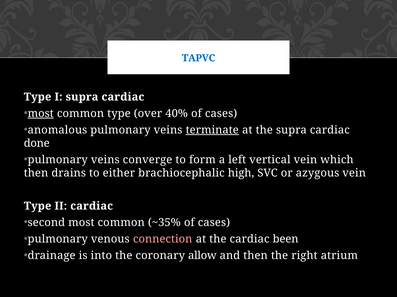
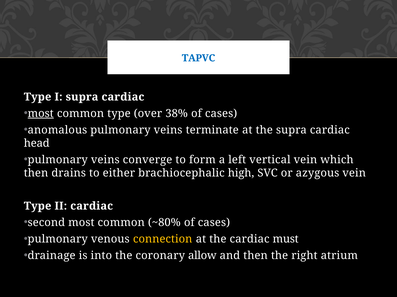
40%: 40% -> 38%
terminate underline: present -> none
done: done -> head
~35%: ~35% -> ~80%
connection colour: pink -> yellow
been: been -> must
